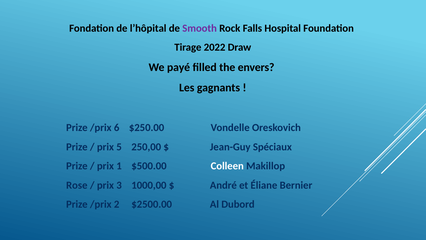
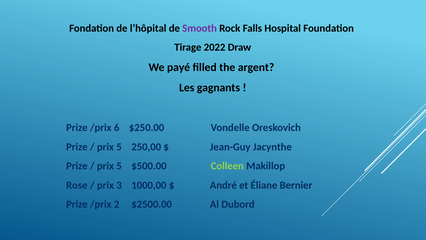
envers: envers -> argent
Spéciaux: Spéciaux -> Jacynthe
1 at (119, 166): 1 -> 5
Colleen colour: white -> light green
